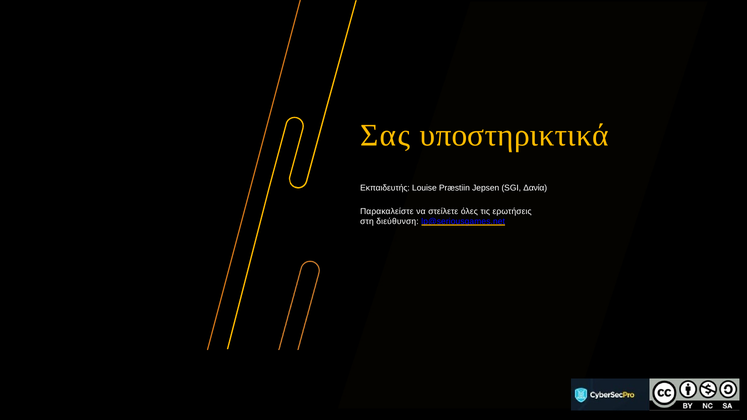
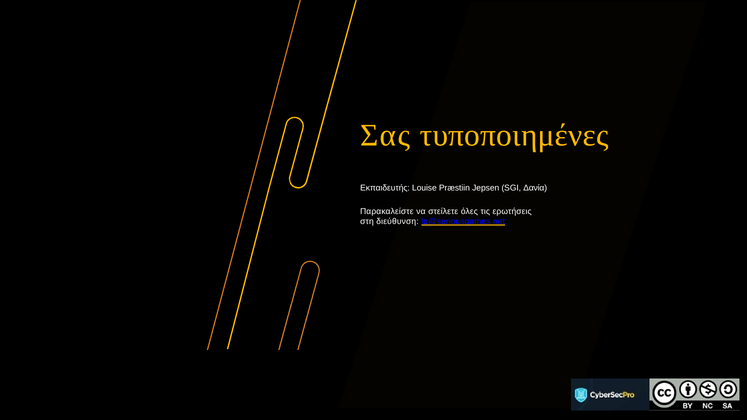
υποστηρικτικά: υποστηρικτικά -> τυποποιημένες
